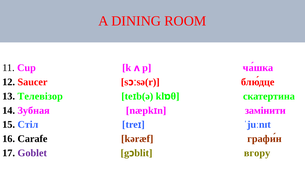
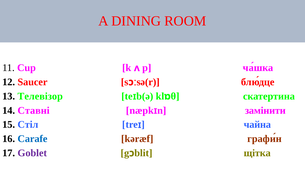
Зубная: Зубная -> Ставні
ˈjuːnɪt: ˈjuːnɪt -> чайна
Carafe colour: black -> blue
вгору: вгору -> щітка
